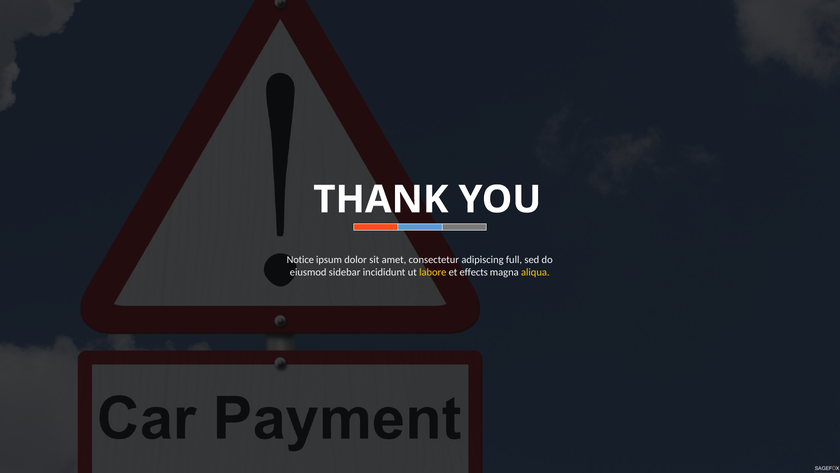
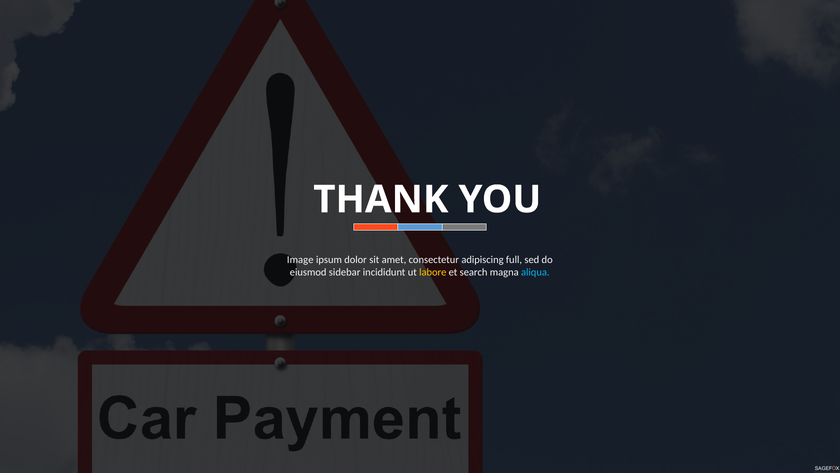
Notice: Notice -> Image
effects: effects -> search
aliqua colour: yellow -> light blue
